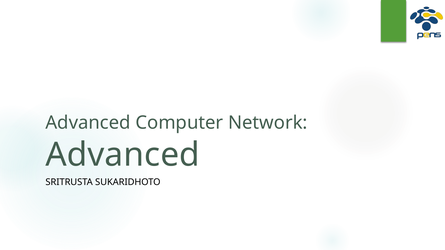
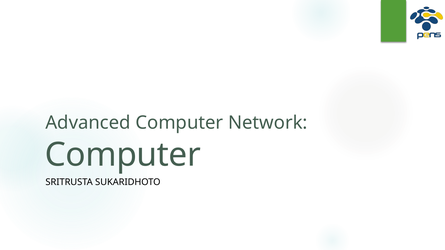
Advanced at (123, 155): Advanced -> Computer
